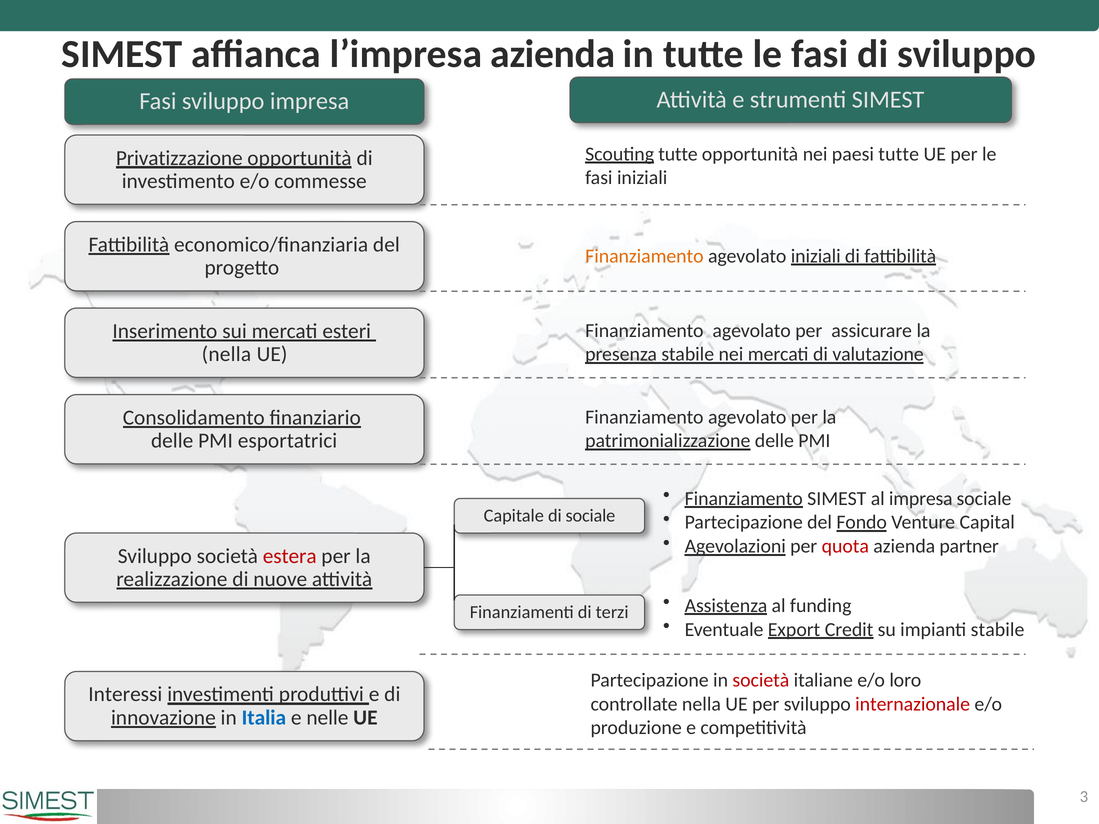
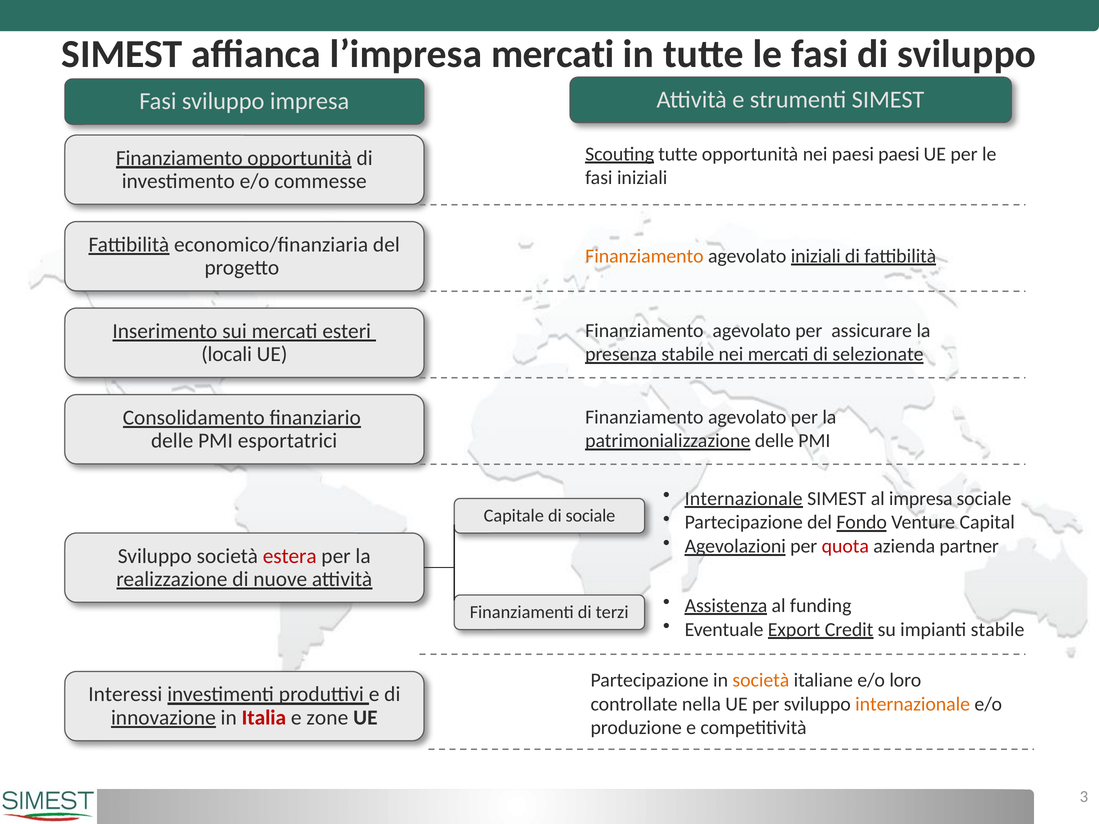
l’impresa azienda: azienda -> mercati
paesi tutte: tutte -> paesi
Privatizzazione at (179, 158): Privatizzazione -> Finanziamento
nella at (226, 354): nella -> locali
valutazione: valutazione -> selezionate
Finanziamento at (744, 499): Finanziamento -> Internazionale
società at (761, 680) colour: red -> orange
internazionale at (913, 704) colour: red -> orange
Italia colour: blue -> red
nelle: nelle -> zone
